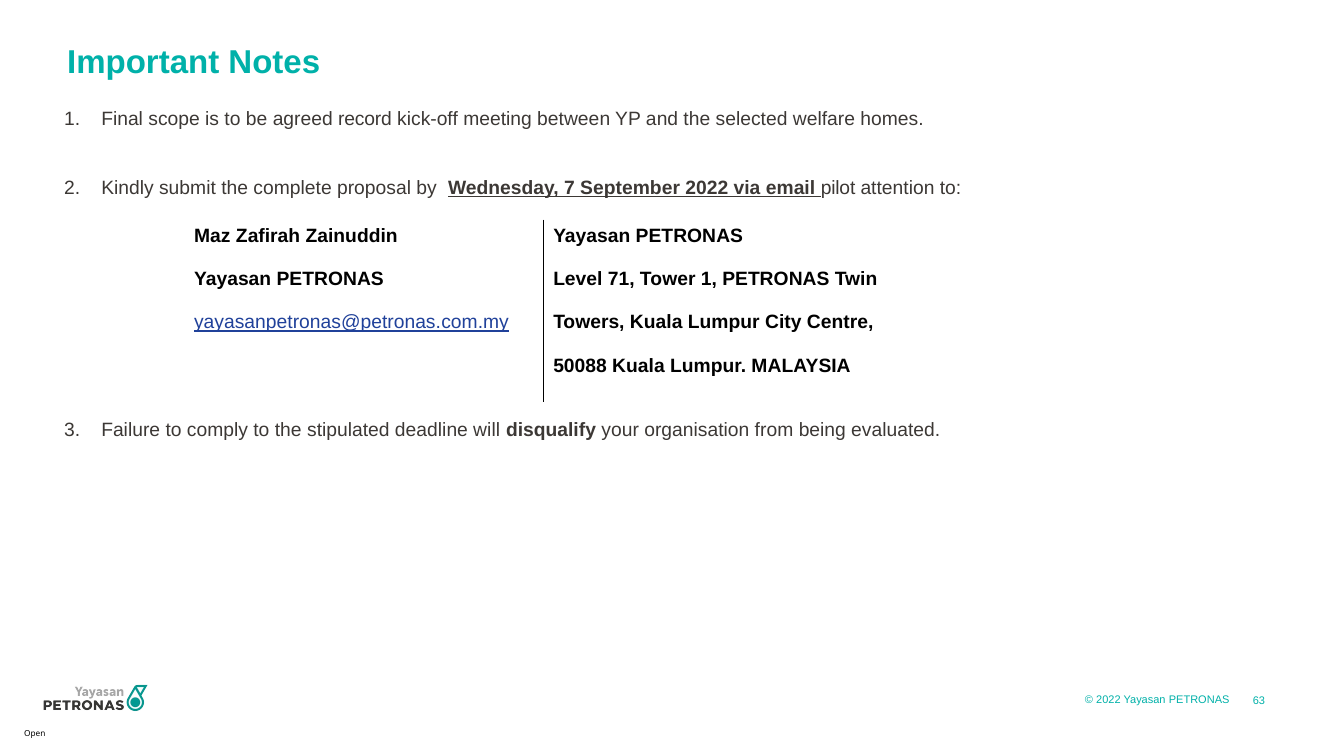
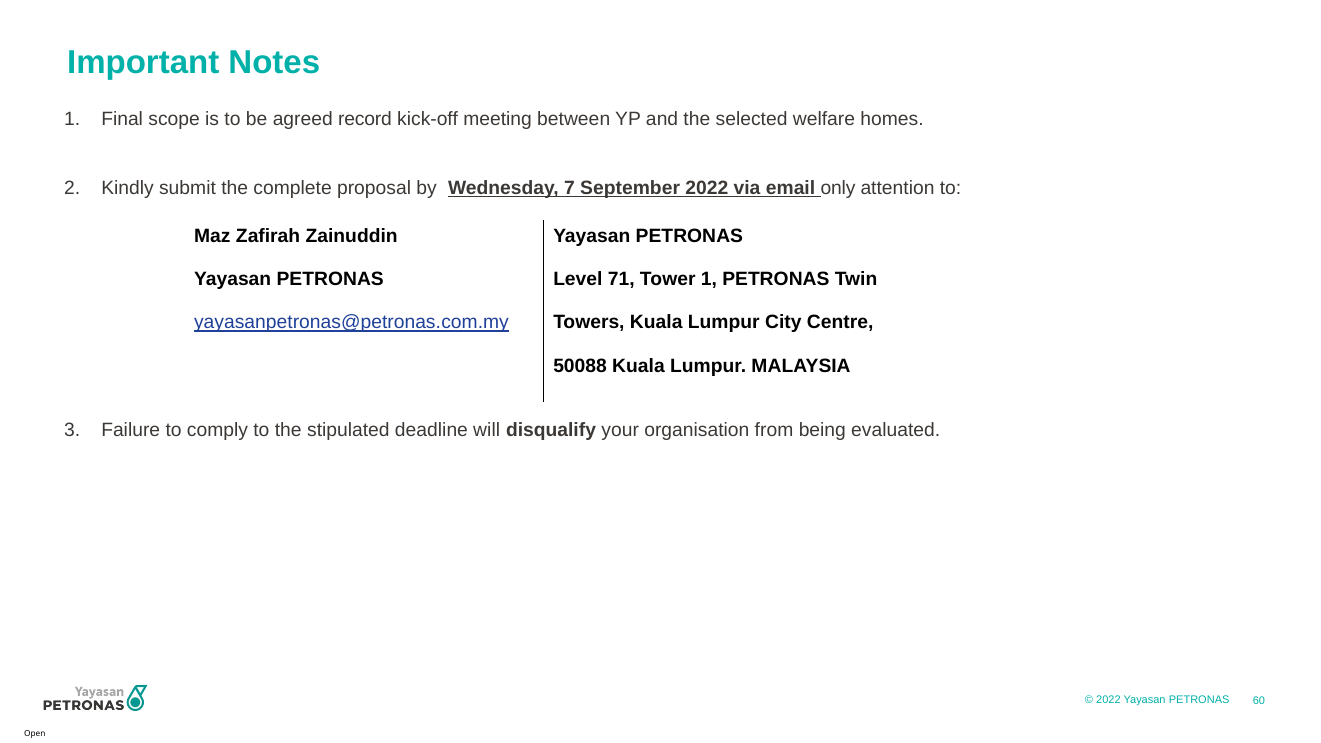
pilot: pilot -> only
63: 63 -> 60
